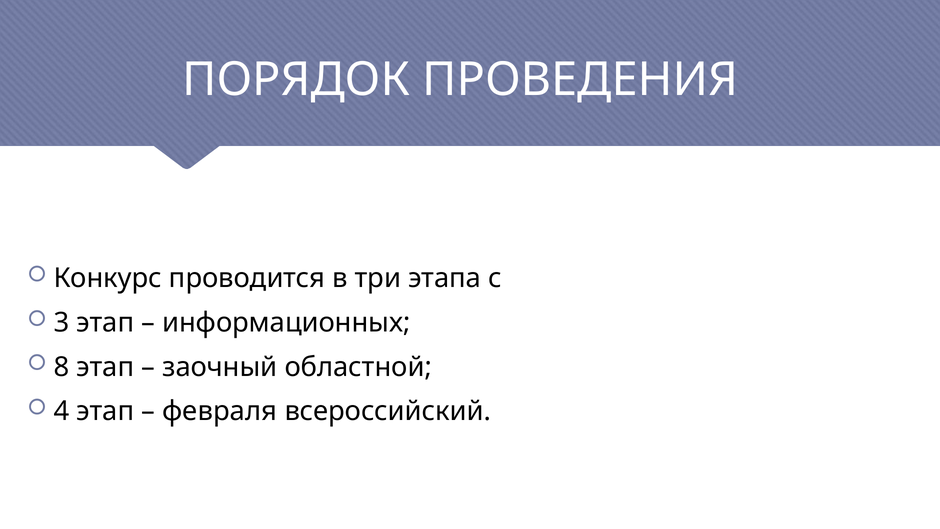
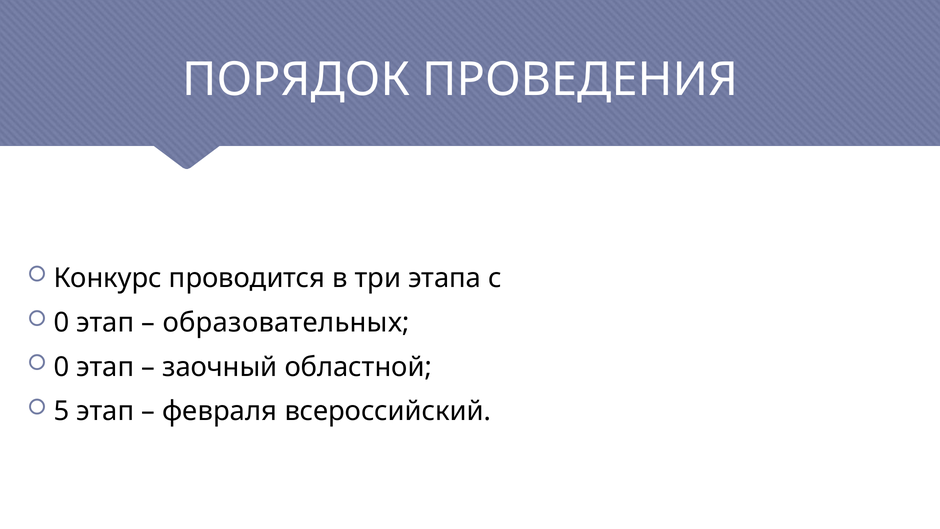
3 at (62, 323): 3 -> 0
информационных: информационных -> образовательных
8 at (62, 367): 8 -> 0
4: 4 -> 5
